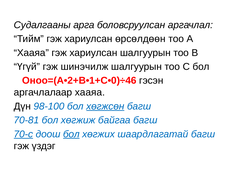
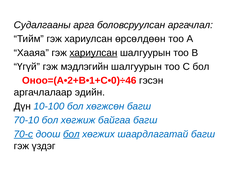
хариулсан at (93, 53) underline: none -> present
шинэчилж: шинэчилж -> мэдлэгийн
аргачлалаар хааяа: хааяа -> эдийн
98-100: 98-100 -> 10-100
хөгжсөн underline: present -> none
70-81: 70-81 -> 70-10
